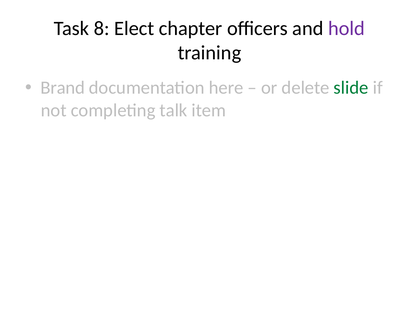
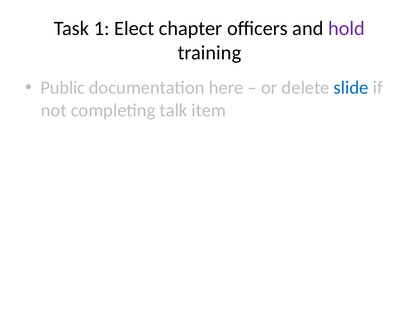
8: 8 -> 1
Brand: Brand -> Public
slide colour: green -> blue
